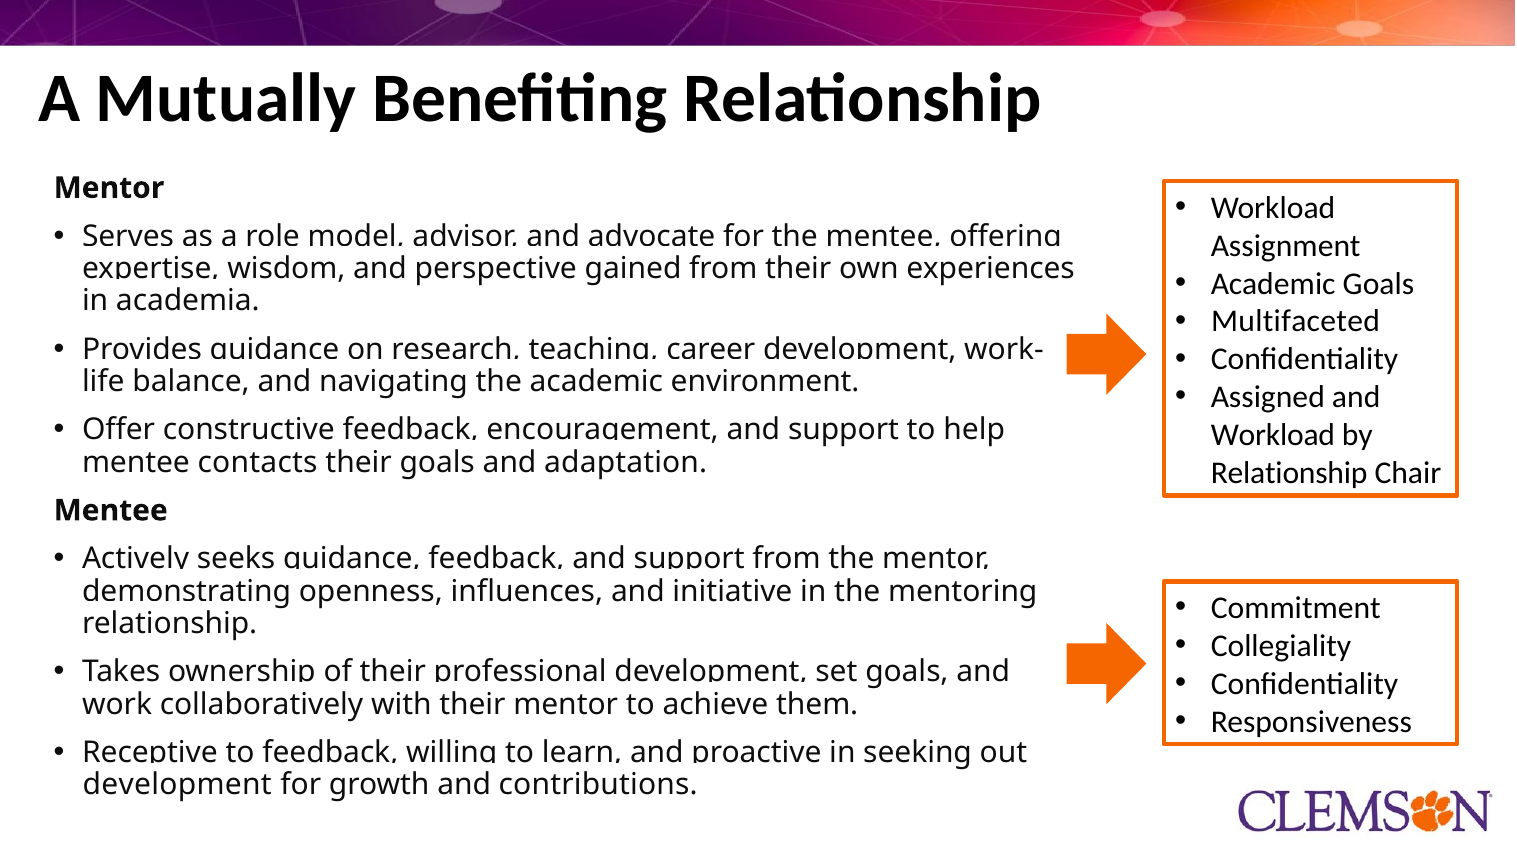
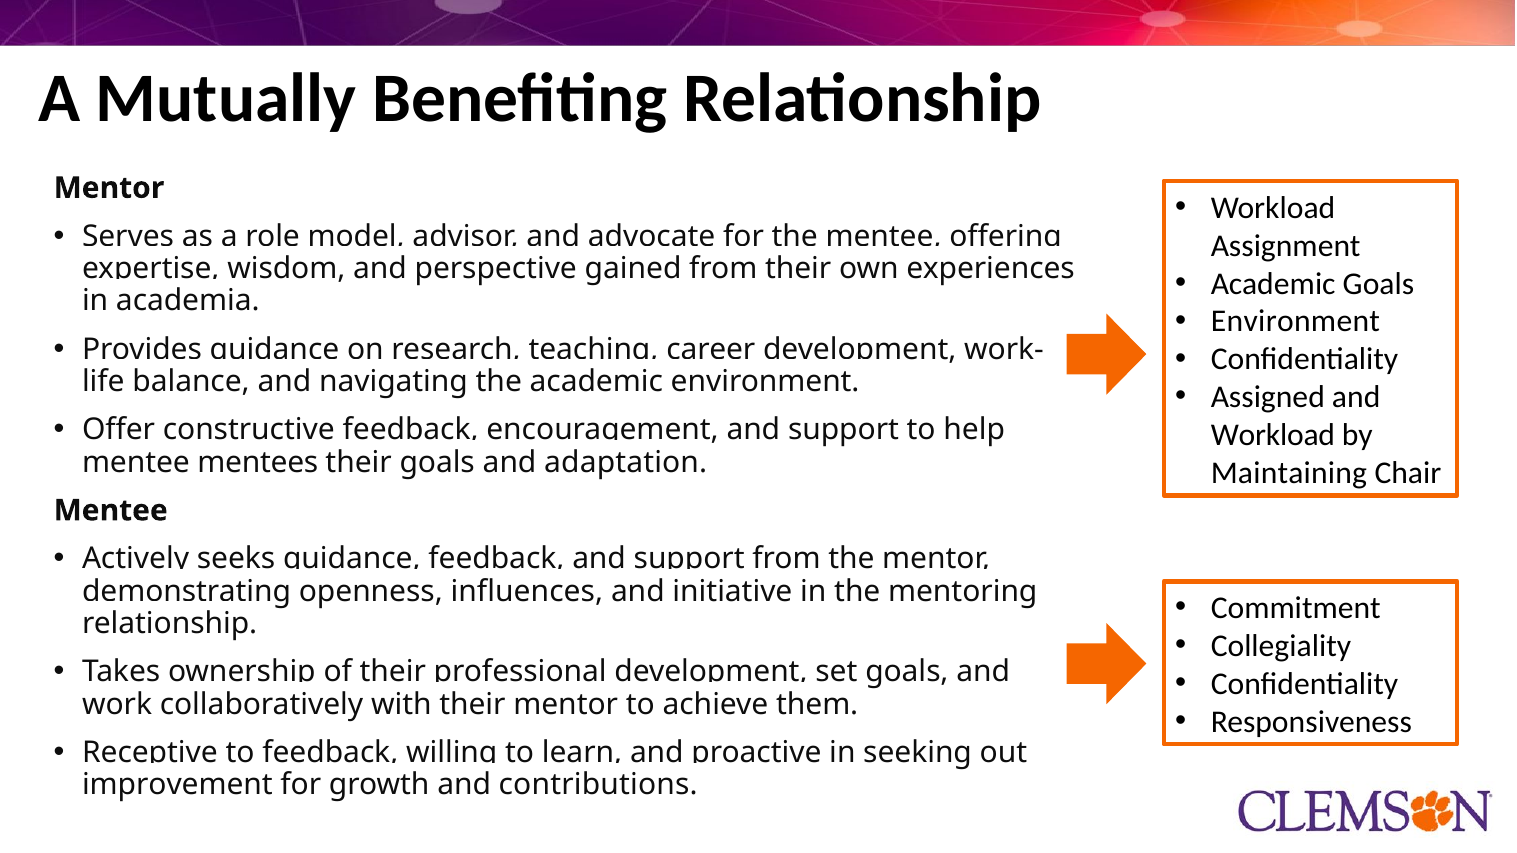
Multifaceted at (1296, 322): Multifaceted -> Environment
contacts: contacts -> mentees
Relationship at (1289, 473): Relationship -> Maintaining
development at (177, 785): development -> improvement
